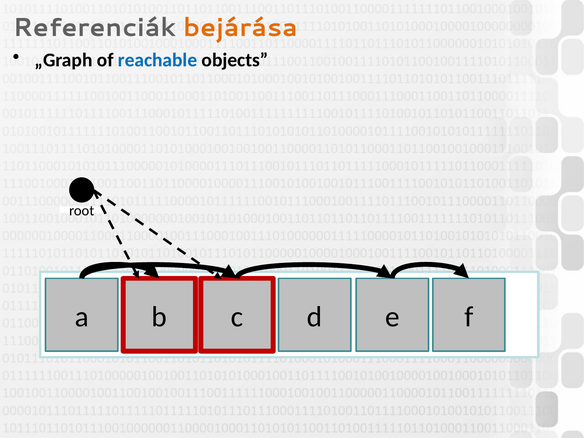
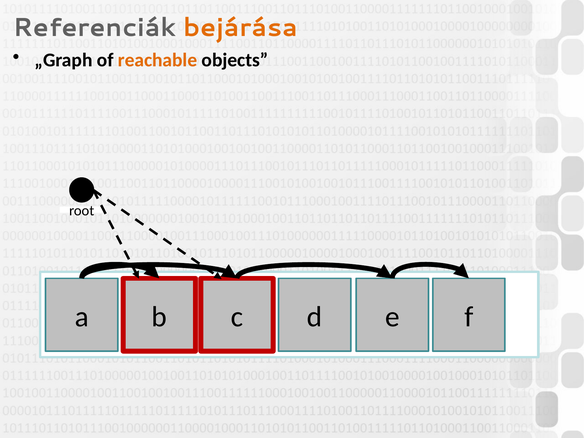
reachable colour: blue -> orange
